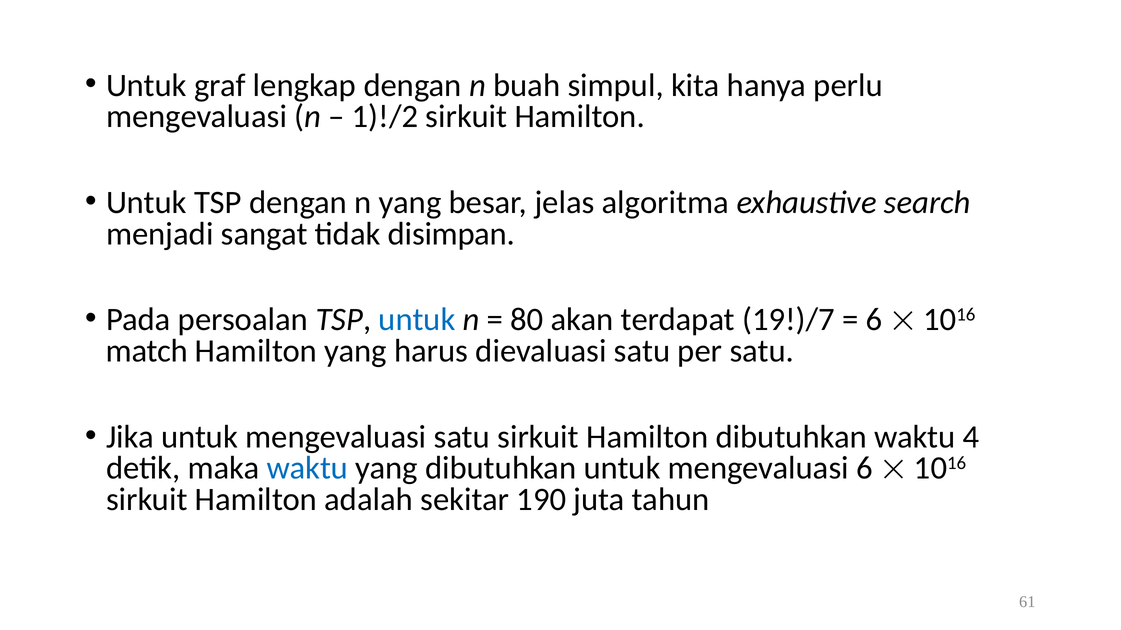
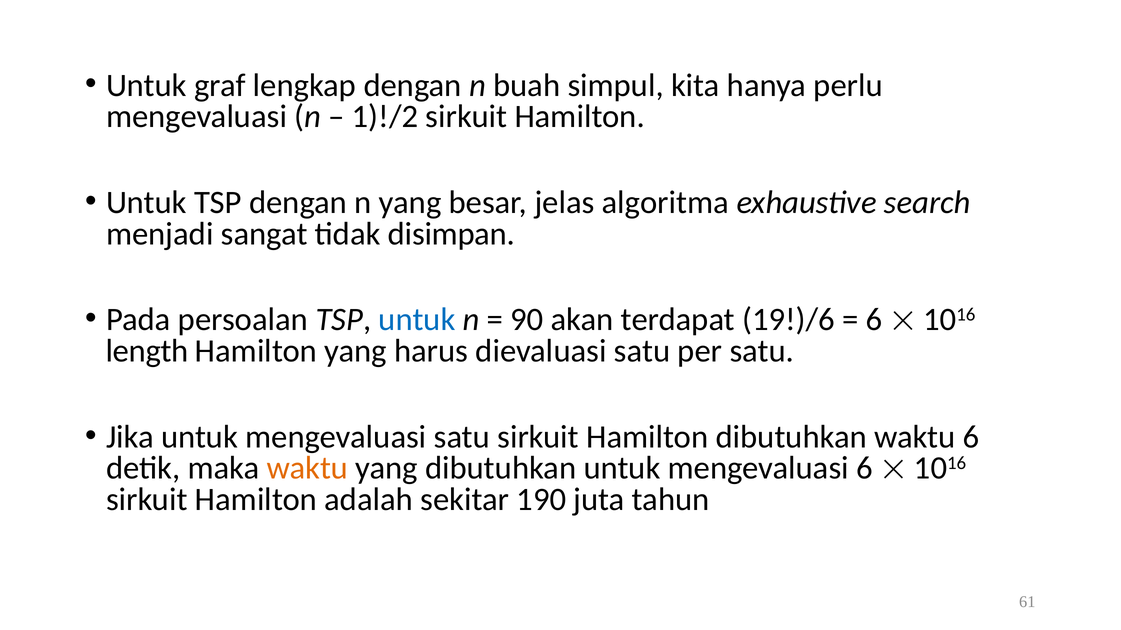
80: 80 -> 90
19!)/7: 19!)/7 -> 19!)/6
match: match -> length
waktu 4: 4 -> 6
waktu at (307, 469) colour: blue -> orange
